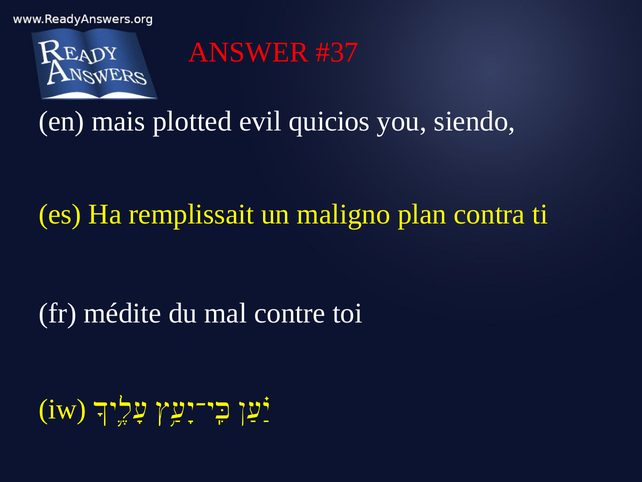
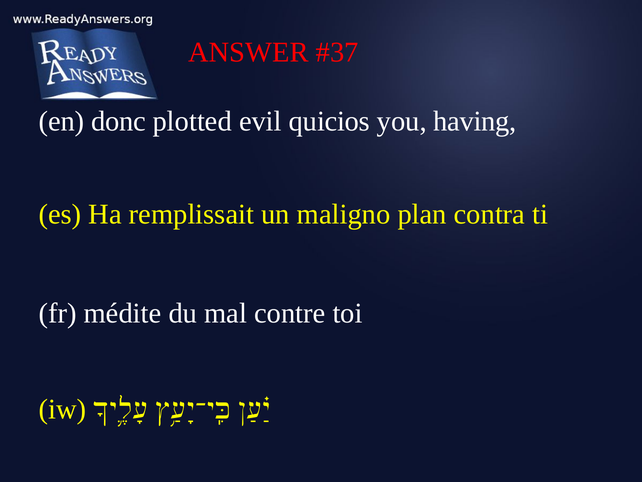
mais: mais -> donc
siendo: siendo -> having
